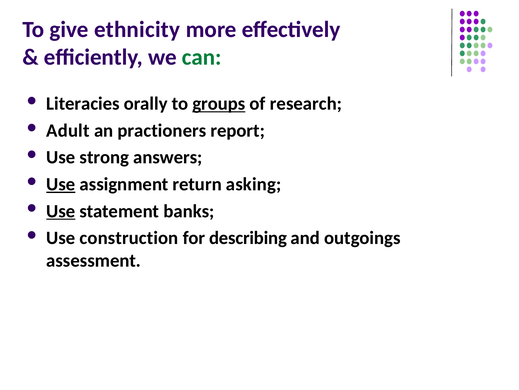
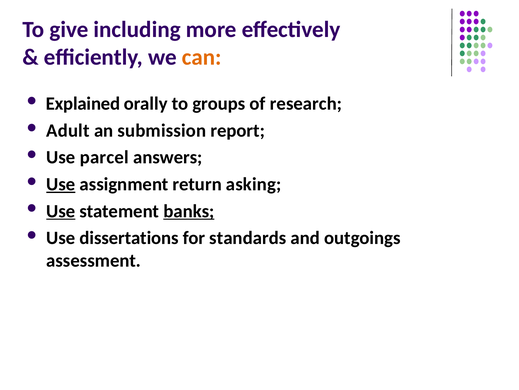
ethnicity: ethnicity -> including
can colour: green -> orange
Literacies: Literacies -> Explained
groups underline: present -> none
practioners: practioners -> submission
strong: strong -> parcel
banks underline: none -> present
construction: construction -> dissertations
describing: describing -> standards
